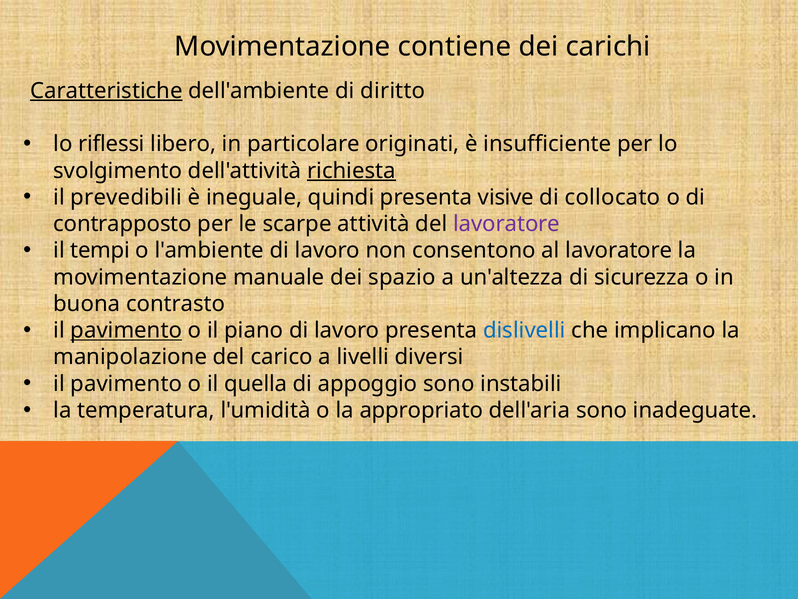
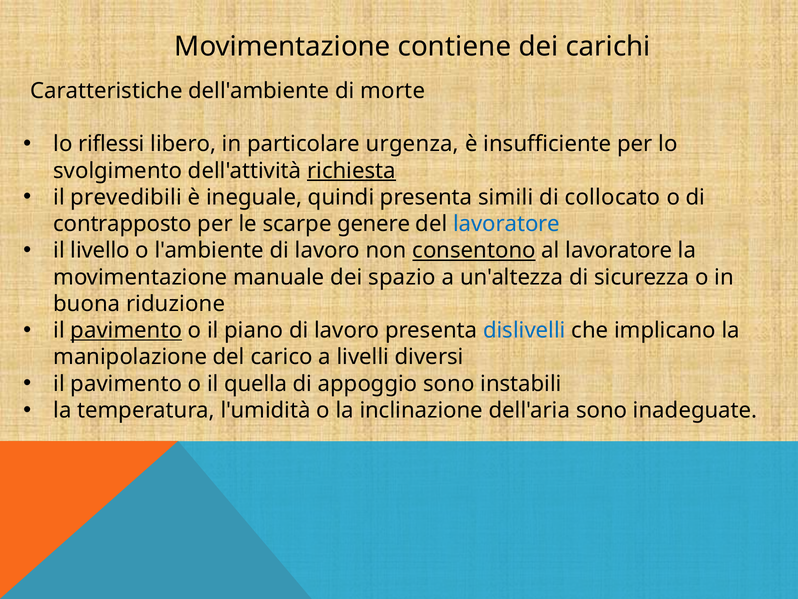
Caratteristiche underline: present -> none
diritto: diritto -> morte
originati: originati -> urgenza
visive: visive -> simili
attività: attività -> genere
lavoratore at (507, 224) colour: purple -> blue
tempi: tempi -> livello
consentono underline: none -> present
contrasto: contrasto -> riduzione
appropriato: appropriato -> inclinazione
